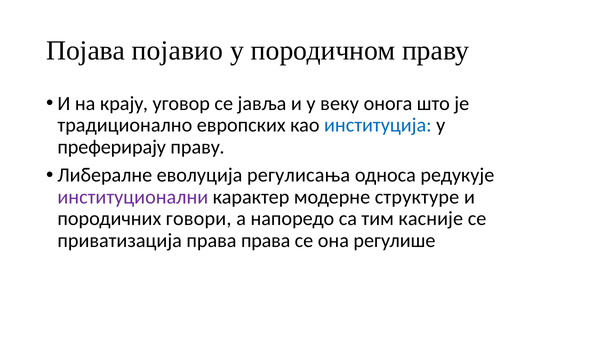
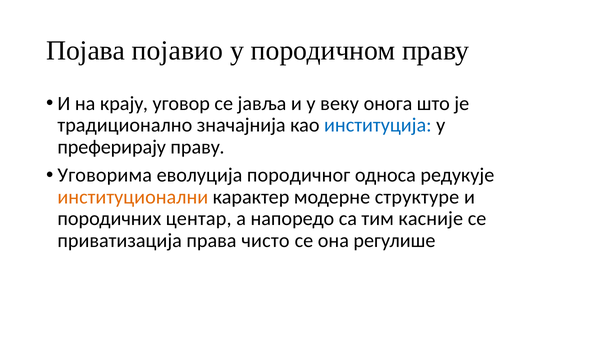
европских: европских -> значајнија
Либералне: Либералне -> Уговорима
регулисања: регулисања -> породичног
институционални colour: purple -> orange
говори: говори -> центар
права права: права -> чисто
